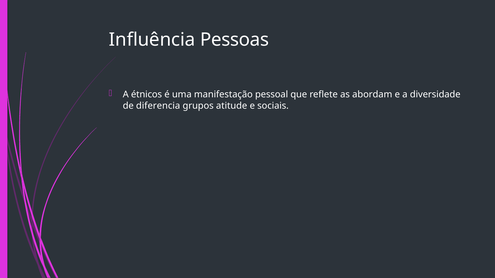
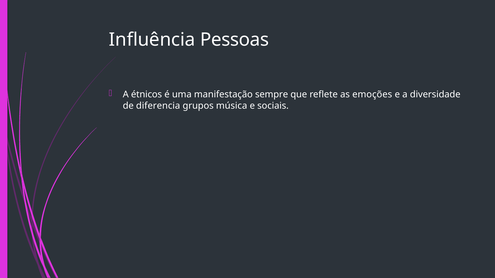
pessoal: pessoal -> sempre
abordam: abordam -> emoções
atitude: atitude -> música
